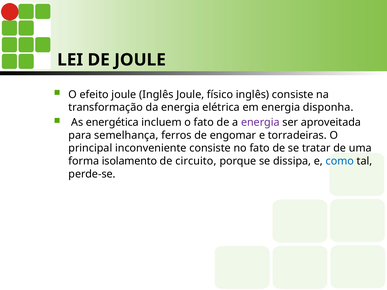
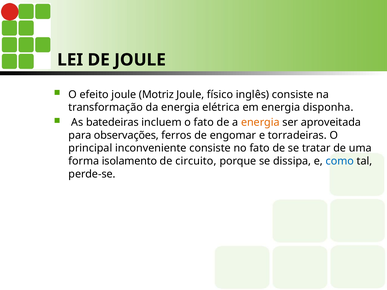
joule Inglês: Inglês -> Motriz
energética: energética -> batedeiras
energia at (260, 122) colour: purple -> orange
semelhança: semelhança -> observações
